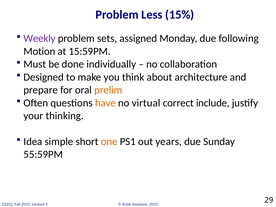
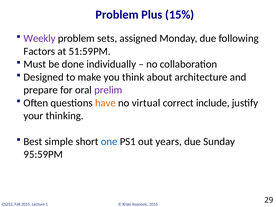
Less: Less -> Plus
Motion: Motion -> Factors
15:59PM: 15:59PM -> 51:59PM
prelim colour: orange -> purple
Idea: Idea -> Best
one colour: orange -> blue
55:59PM: 55:59PM -> 95:59PM
